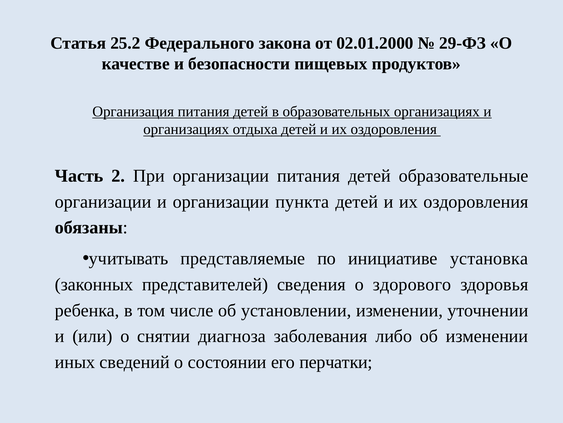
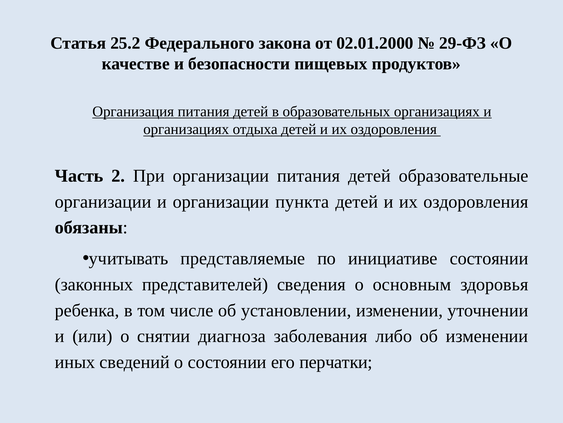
инициативе установка: установка -> состоянии
здорового: здорового -> основным
